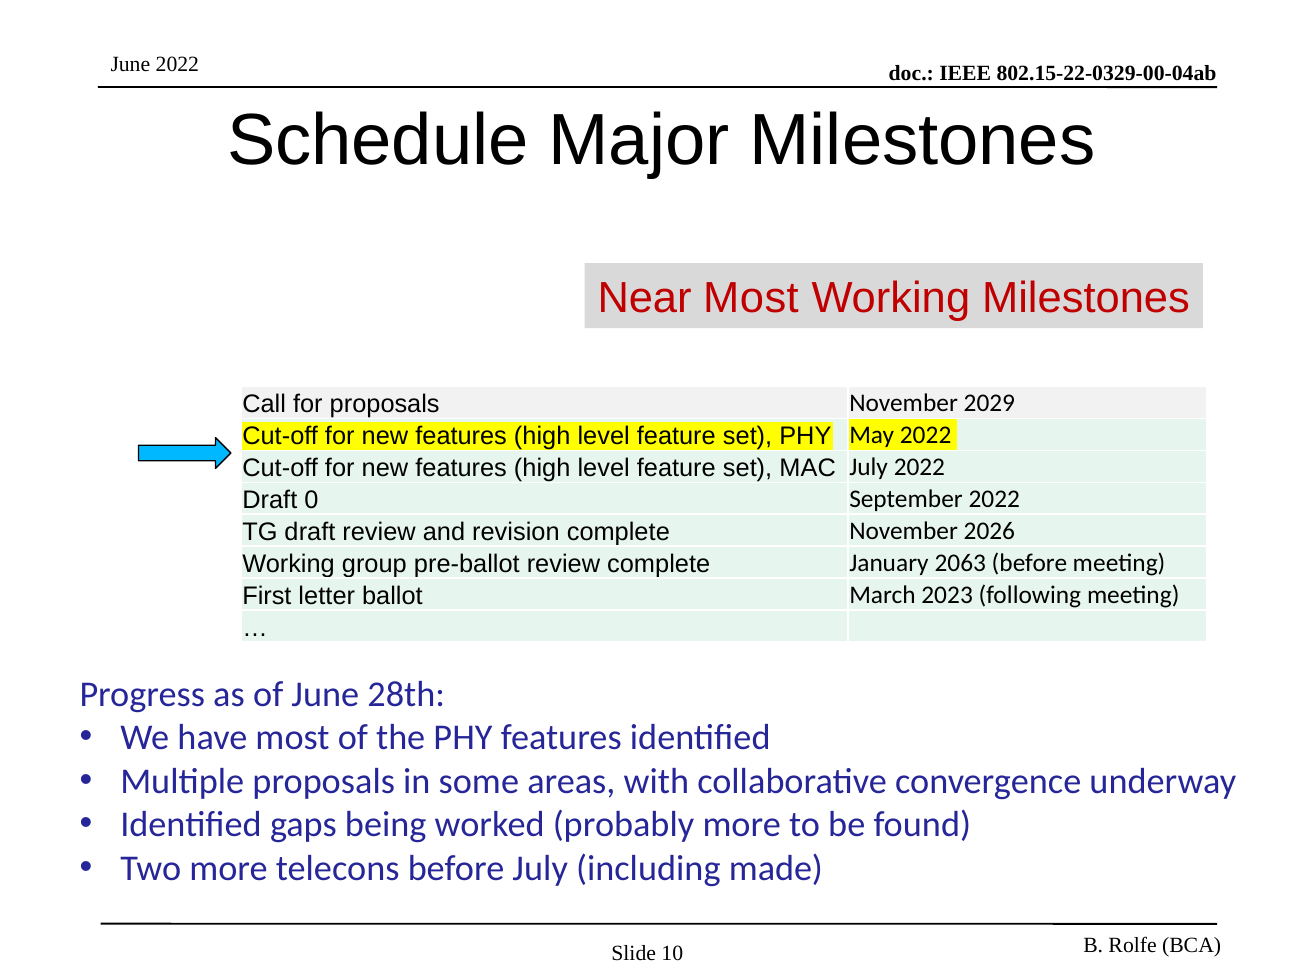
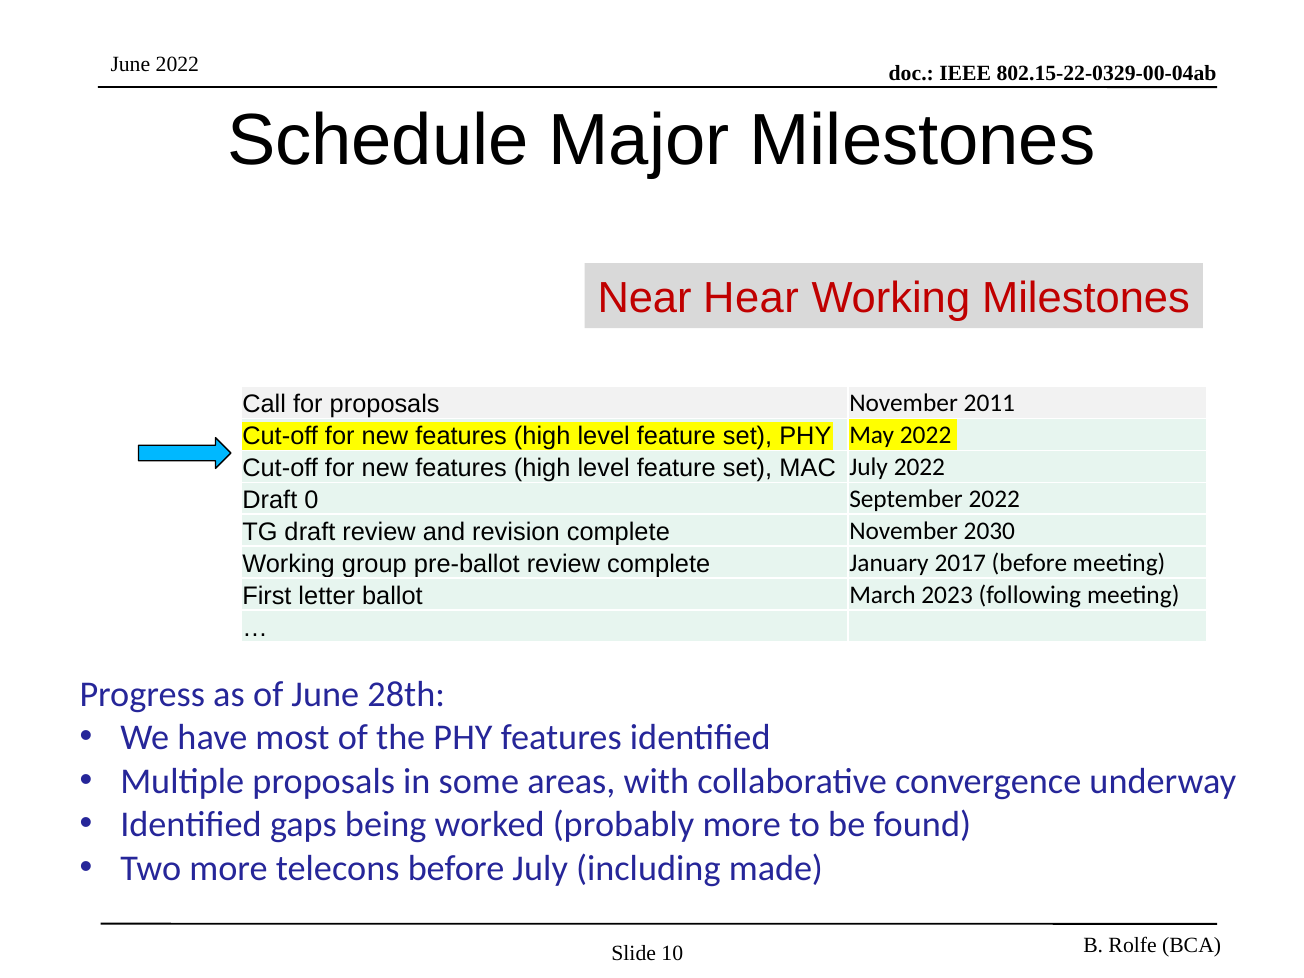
Near Most: Most -> Hear
2029: 2029 -> 2011
2026: 2026 -> 2030
2063: 2063 -> 2017
